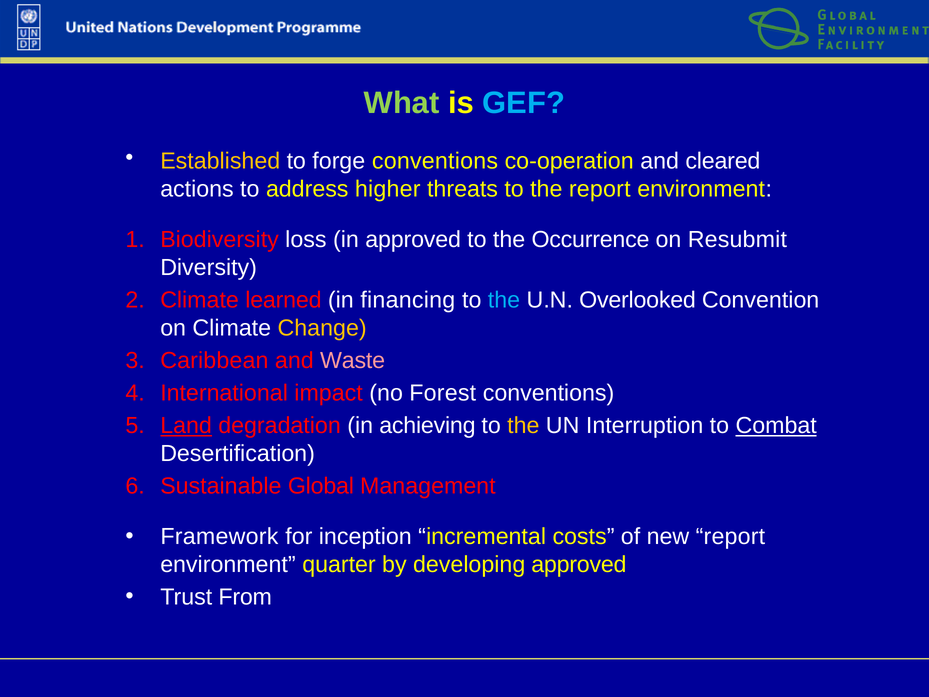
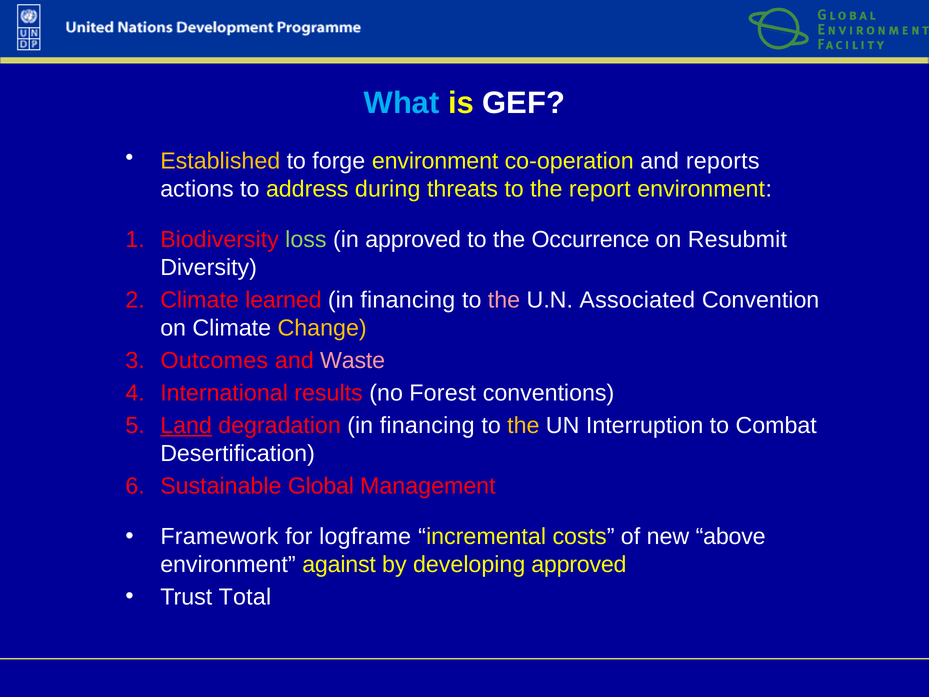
What colour: light green -> light blue
GEF colour: light blue -> white
forge conventions: conventions -> environment
cleared: cleared -> reports
higher: higher -> during
loss colour: white -> light green
the at (504, 300) colour: light blue -> pink
Overlooked: Overlooked -> Associated
Caribbean: Caribbean -> Outcomes
impact: impact -> results
degradation in achieving: achieving -> financing
Combat underline: present -> none
for inception: inception -> logframe
new report: report -> above
quarter: quarter -> against
From: From -> Total
